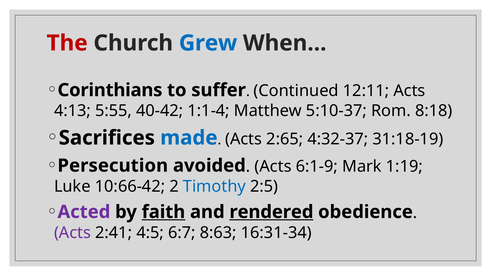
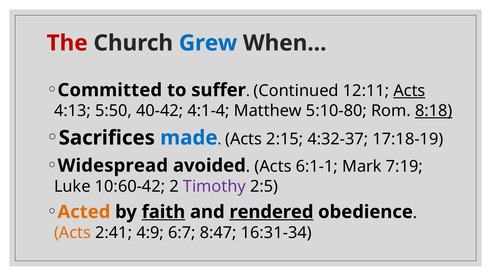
Corinthians: Corinthians -> Committed
Acts at (409, 91) underline: none -> present
5:55: 5:55 -> 5:50
1:1-4: 1:1-4 -> 4:1-4
5:10-37: 5:10-37 -> 5:10-80
8:18 underline: none -> present
2:65: 2:65 -> 2:15
31:18-19: 31:18-19 -> 17:18-19
Persecution: Persecution -> Widespread
6:1-9: 6:1-9 -> 6:1-1
1:19: 1:19 -> 7:19
10:66-42: 10:66-42 -> 10:60-42
Timothy colour: blue -> purple
Acted colour: purple -> orange
Acts at (72, 233) colour: purple -> orange
4:5: 4:5 -> 4:9
8:63: 8:63 -> 8:47
